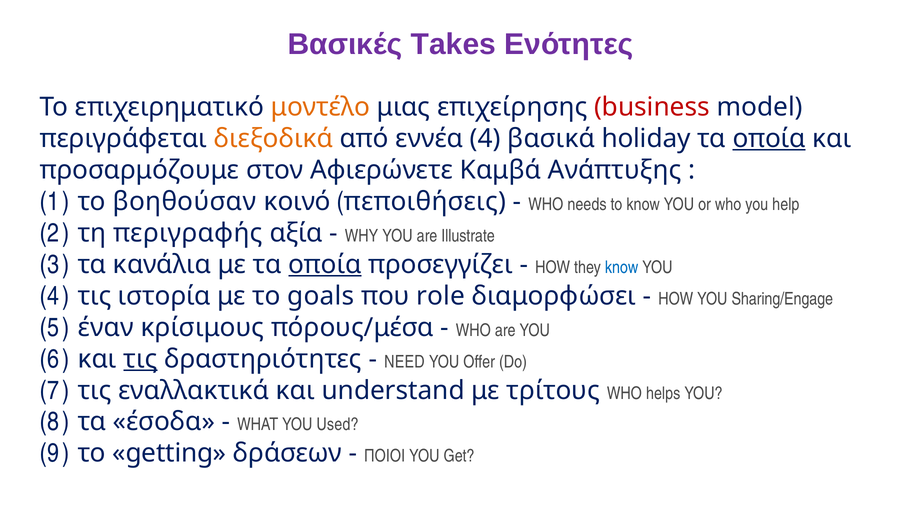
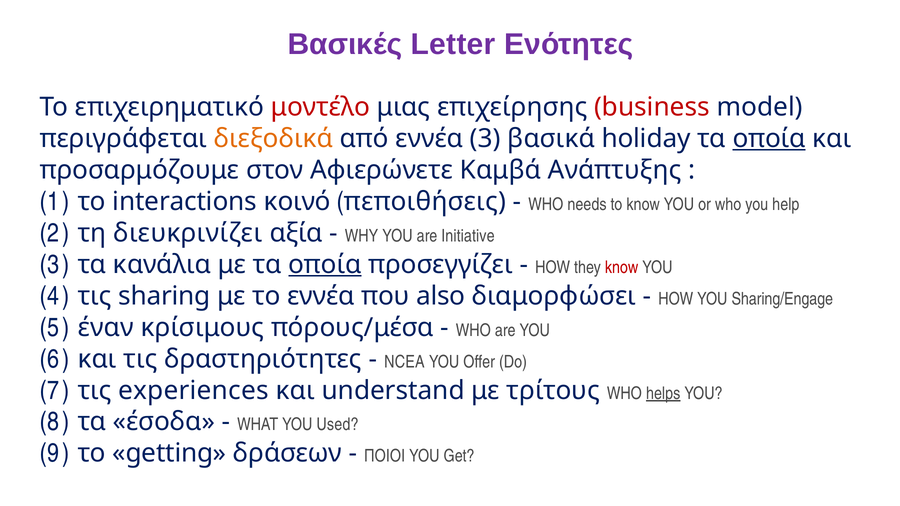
Takes: Takes -> Letter
μοντέλο colour: orange -> red
εννέα 4: 4 -> 3
βοηθούσαν: βοηθούσαν -> interactions
περιγραφής: περιγραφής -> διευκρινίζει
Illustrate: Illustrate -> Initiative
know at (622, 267) colour: blue -> red
ιστορία: ιστορία -> sharing
το goals: goals -> εννέα
role: role -> also
τις at (140, 359) underline: present -> none
NEED: NEED -> NCEA
εναλλακτικά: εναλλακτικά -> experiences
helps underline: none -> present
